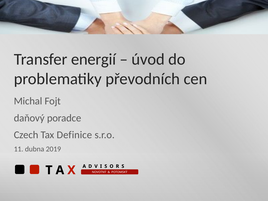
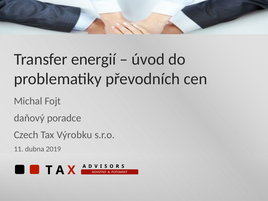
Definice: Definice -> Výrobku
